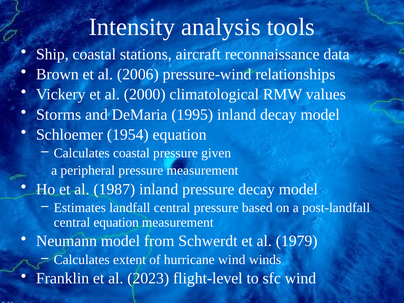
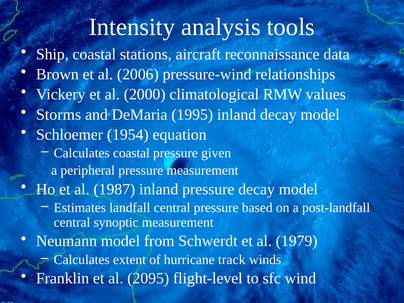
central equation: equation -> synoptic
hurricane wind: wind -> track
2023: 2023 -> 2095
